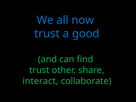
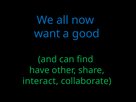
trust at (47, 34): trust -> want
trust at (39, 70): trust -> have
